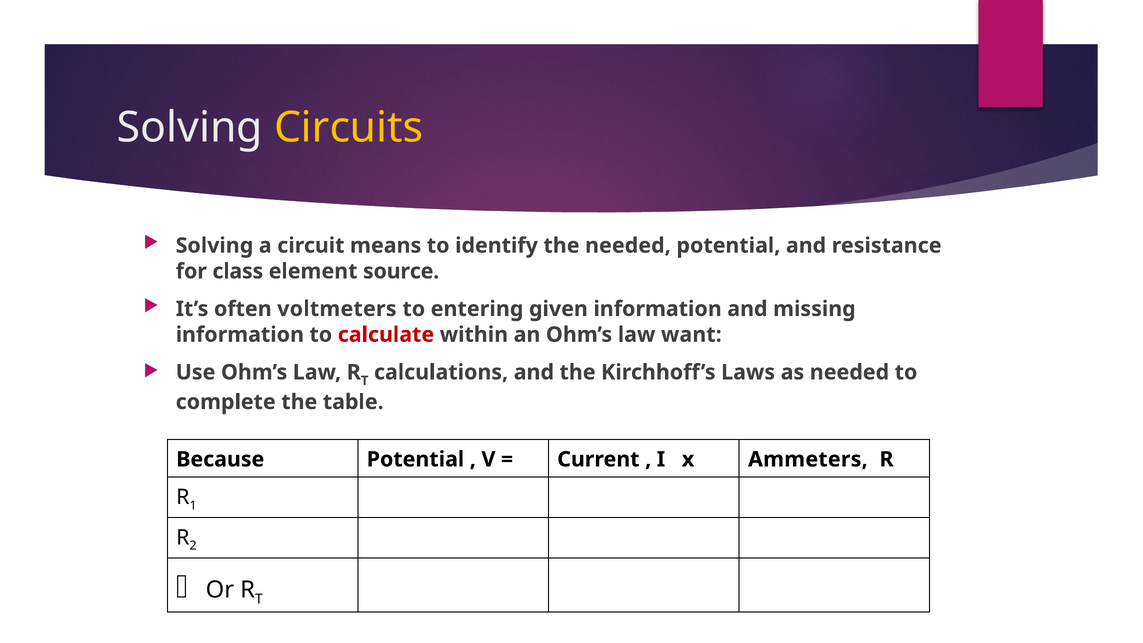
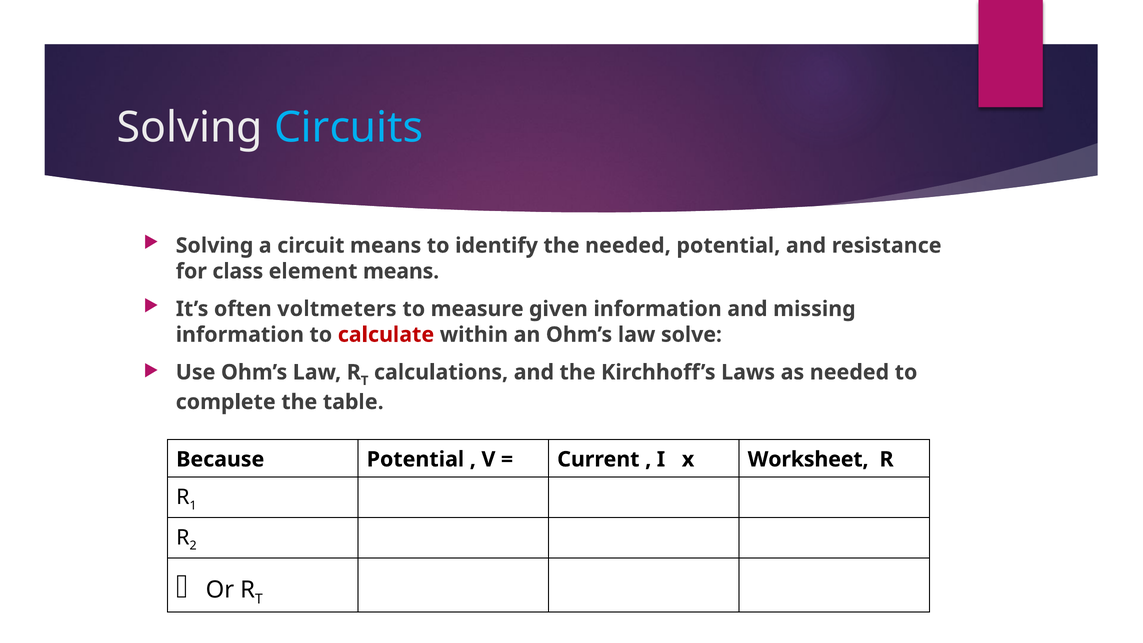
Circuits colour: yellow -> light blue
element source: source -> means
entering: entering -> measure
want: want -> solve
Ammeters: Ammeters -> Worksheet
